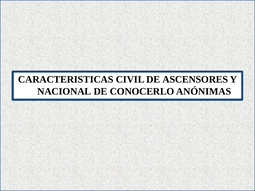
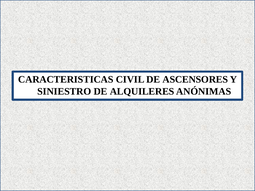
NACIONAL: NACIONAL -> SINIESTRO
CONOCERLO: CONOCERLO -> ALQUILERES
